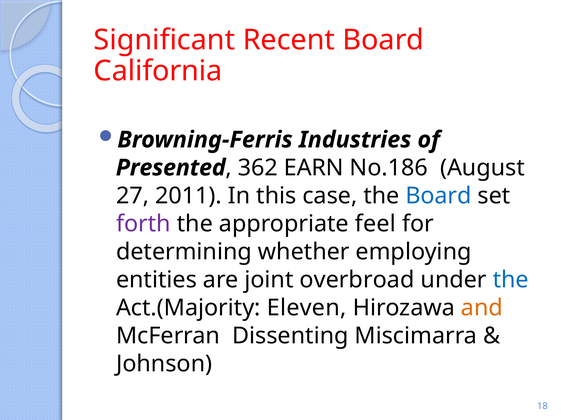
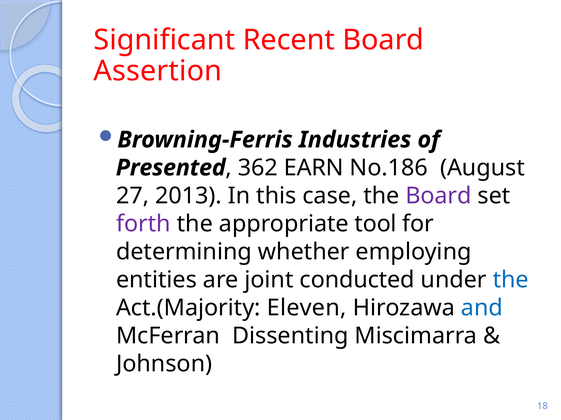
California: California -> Assertion
2011: 2011 -> 2013
Board at (439, 196) colour: blue -> purple
feel: feel -> tool
overbroad: overbroad -> conducted
and colour: orange -> blue
